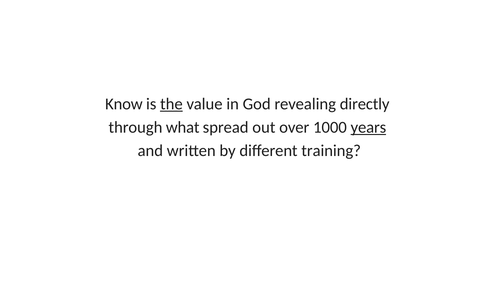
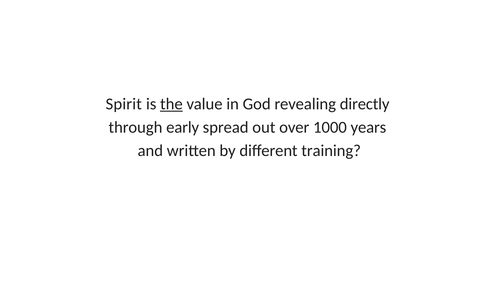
Know: Know -> Spirit
what: what -> early
years underline: present -> none
